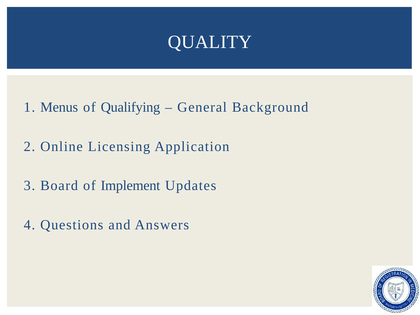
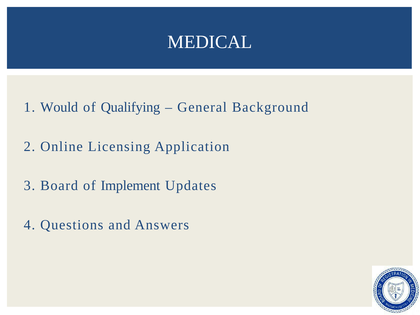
QUALITY: QUALITY -> MEDICAL
Menus: Menus -> Would
